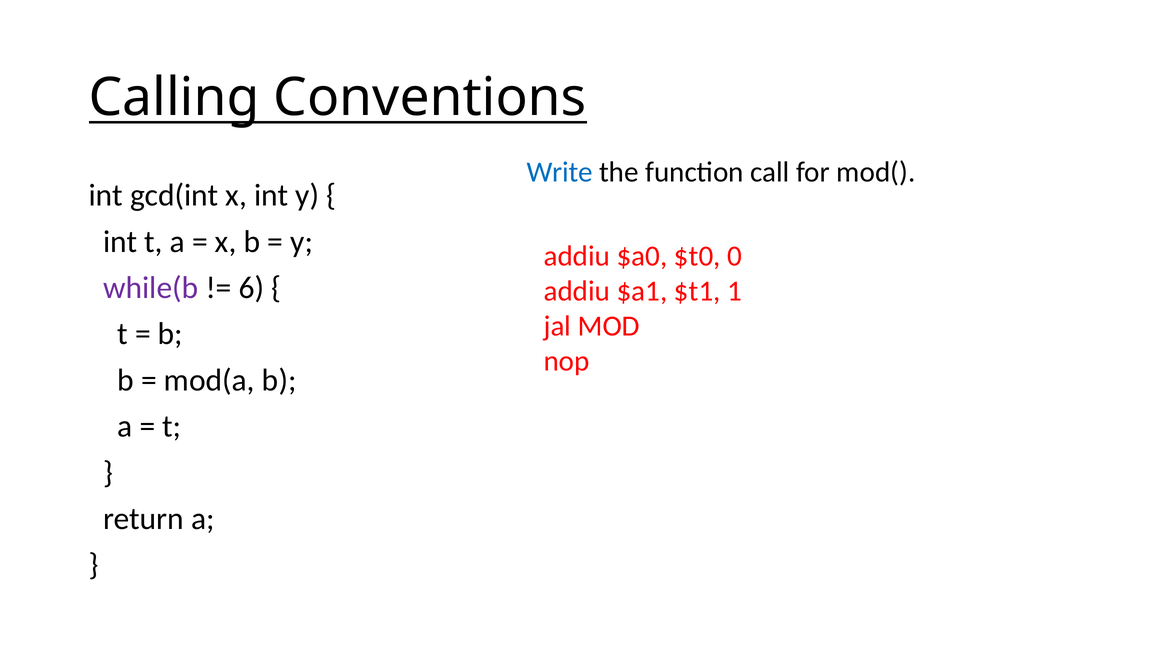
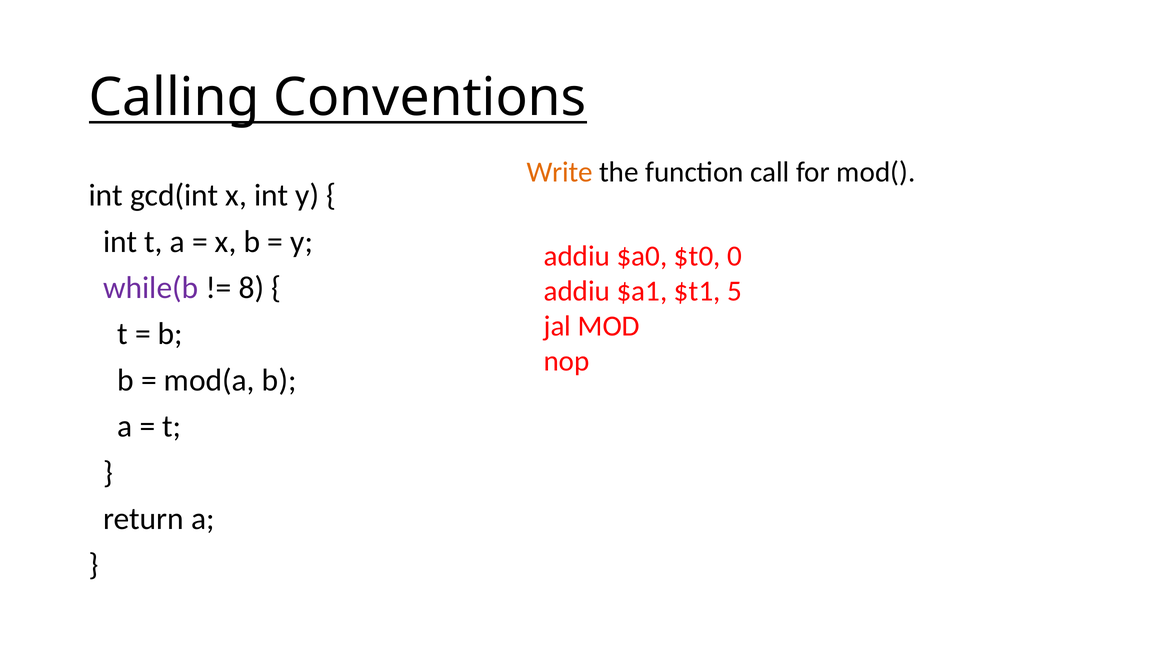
Write colour: blue -> orange
6: 6 -> 8
1: 1 -> 5
